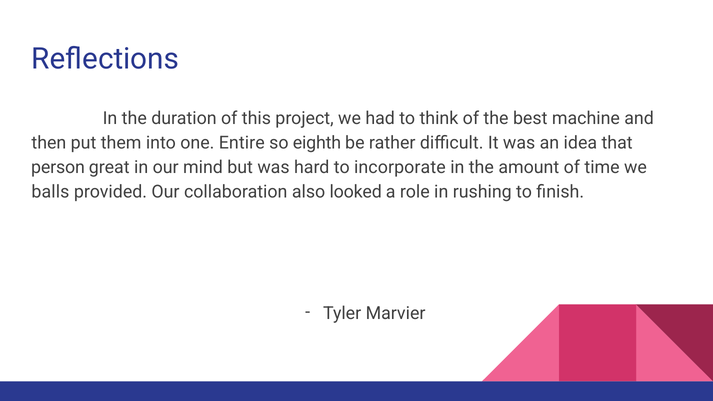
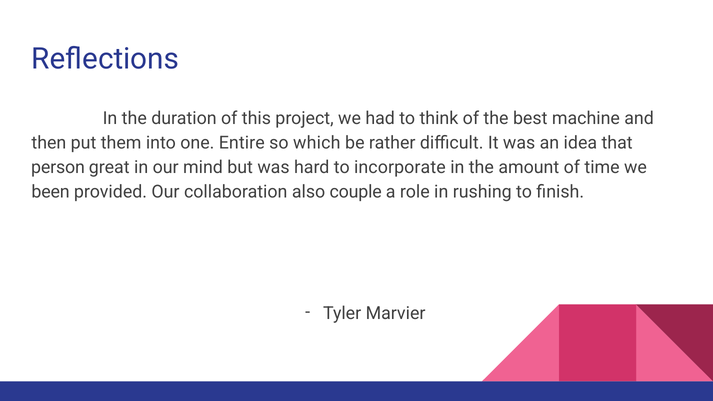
eighth: eighth -> which
balls: balls -> been
looked: looked -> couple
